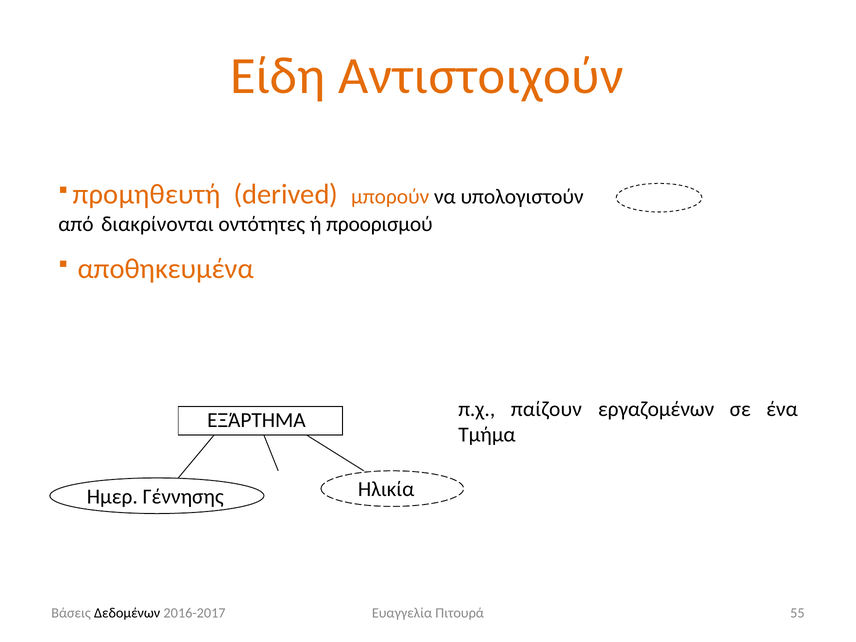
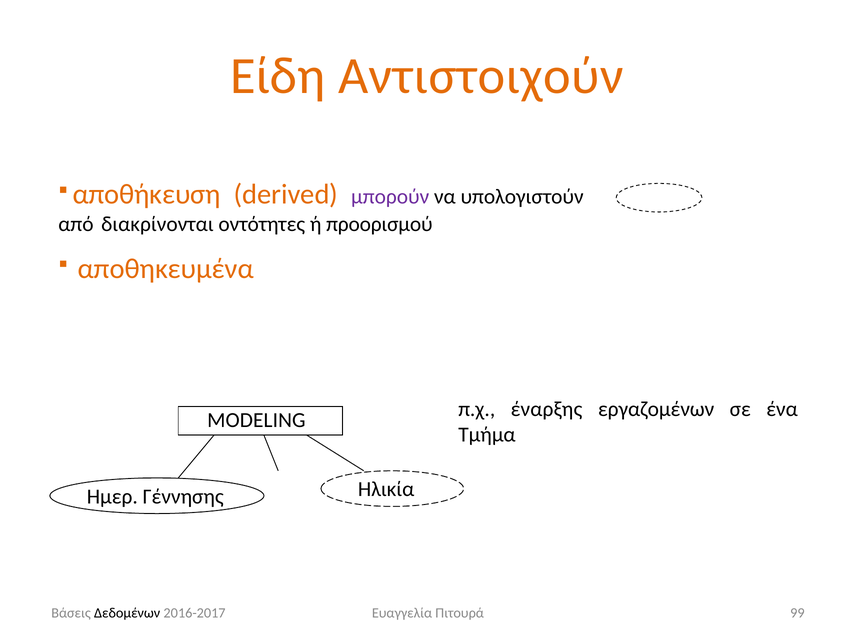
προμηθευτή: προμηθευτή -> αποθήκευση
μπορούν colour: orange -> purple
παίζουν: παίζουν -> έναρξης
ΕΞΆΡΤΗΜΑ: ΕΞΆΡΤΗΜΑ -> MODELING
55: 55 -> 99
